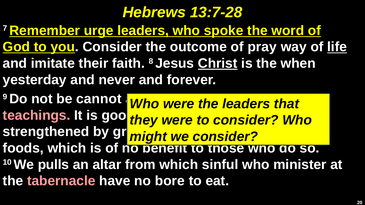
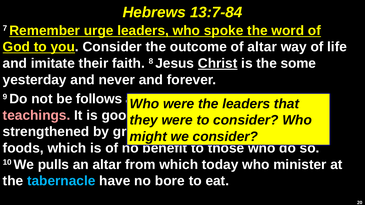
13:7-28: 13:7-28 -> 13:7-84
of pray: pray -> altar
life underline: present -> none
when: when -> some
cannot: cannot -> follows
sinful: sinful -> today
tabernacle colour: pink -> light blue
